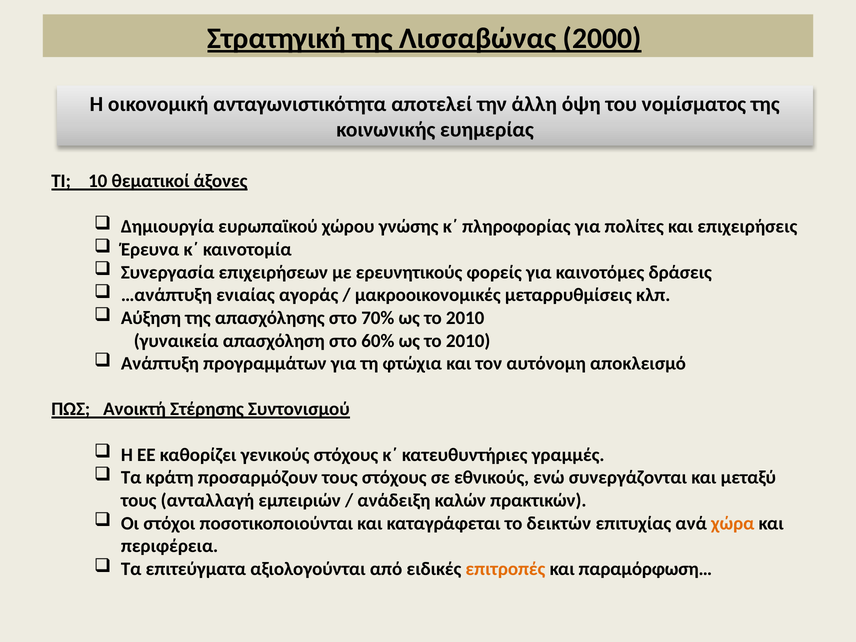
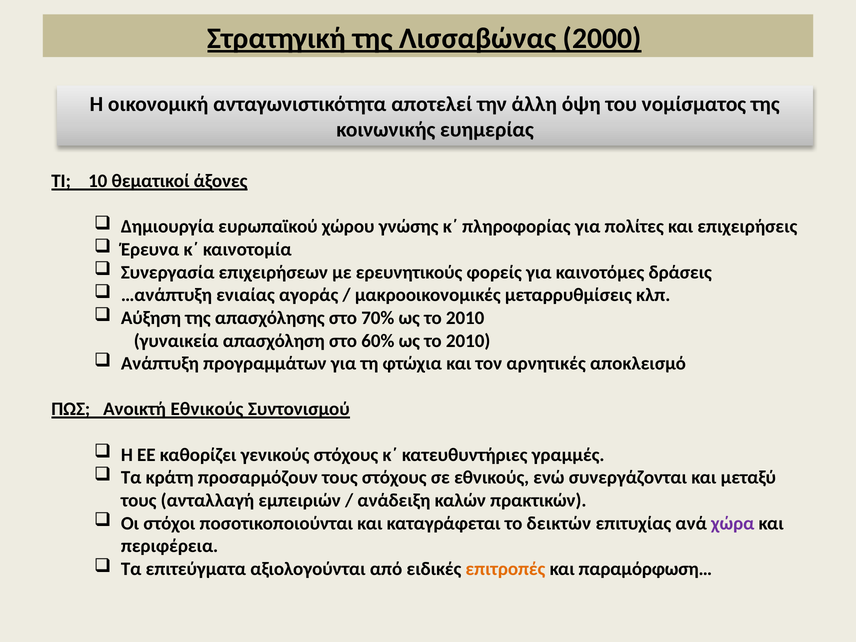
αυτόνομη: αυτόνομη -> αρνητικές
Ανοικτή Στέρησης: Στέρησης -> Εθνικούς
χώρα colour: orange -> purple
